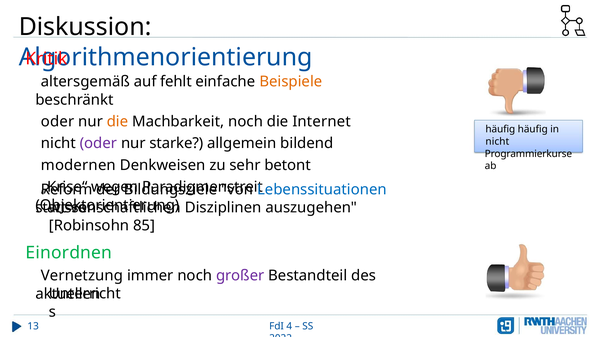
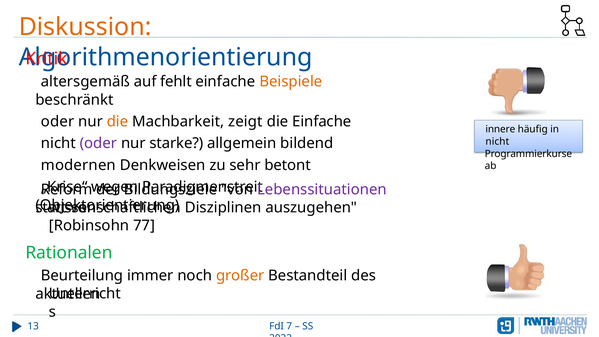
Diskussion colour: black -> orange
Machbarkeit noch: noch -> zeigt
die Internet: Internet -> Einfache
häufig at (500, 129): häufig -> innere
Lebenssituationen colour: blue -> purple
85: 85 -> 77
Einordnen: Einordnen -> Rationalen
Vernetzung: Vernetzung -> Beurteilung
großer colour: purple -> orange
4: 4 -> 7
